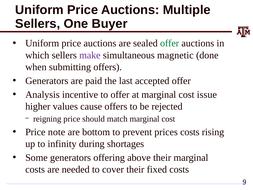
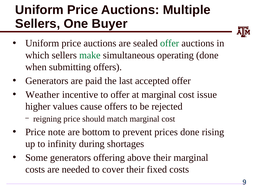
make colour: purple -> green
magnetic: magnetic -> operating
Analysis: Analysis -> Weather
prices costs: costs -> done
